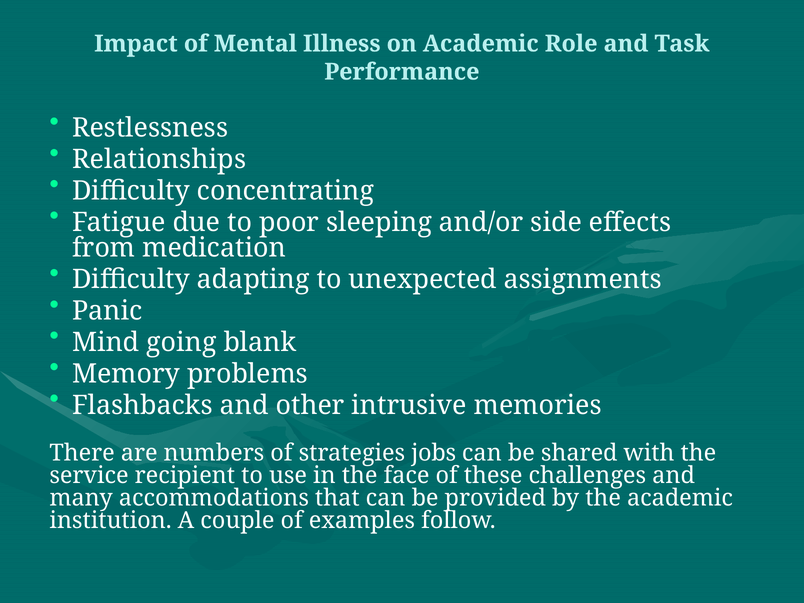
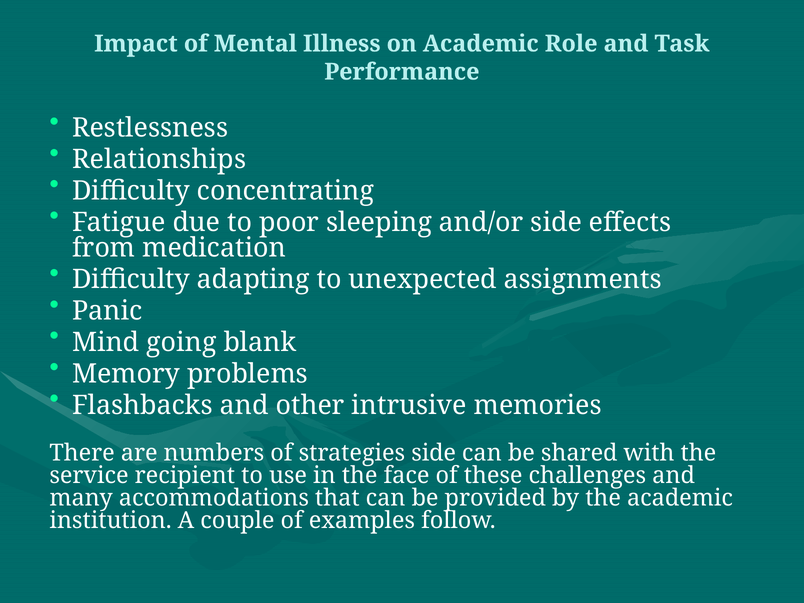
strategies jobs: jobs -> side
